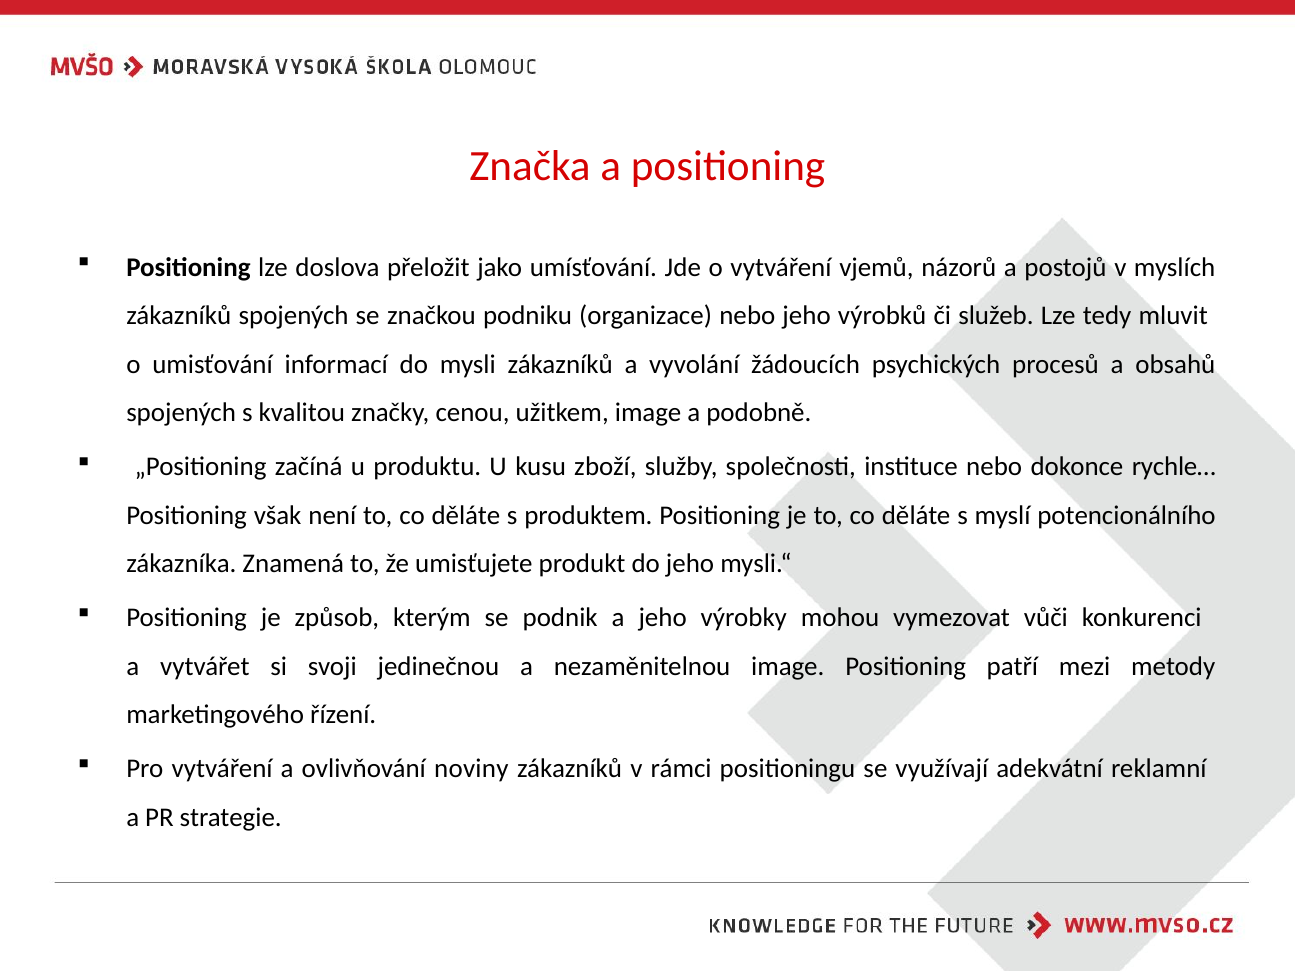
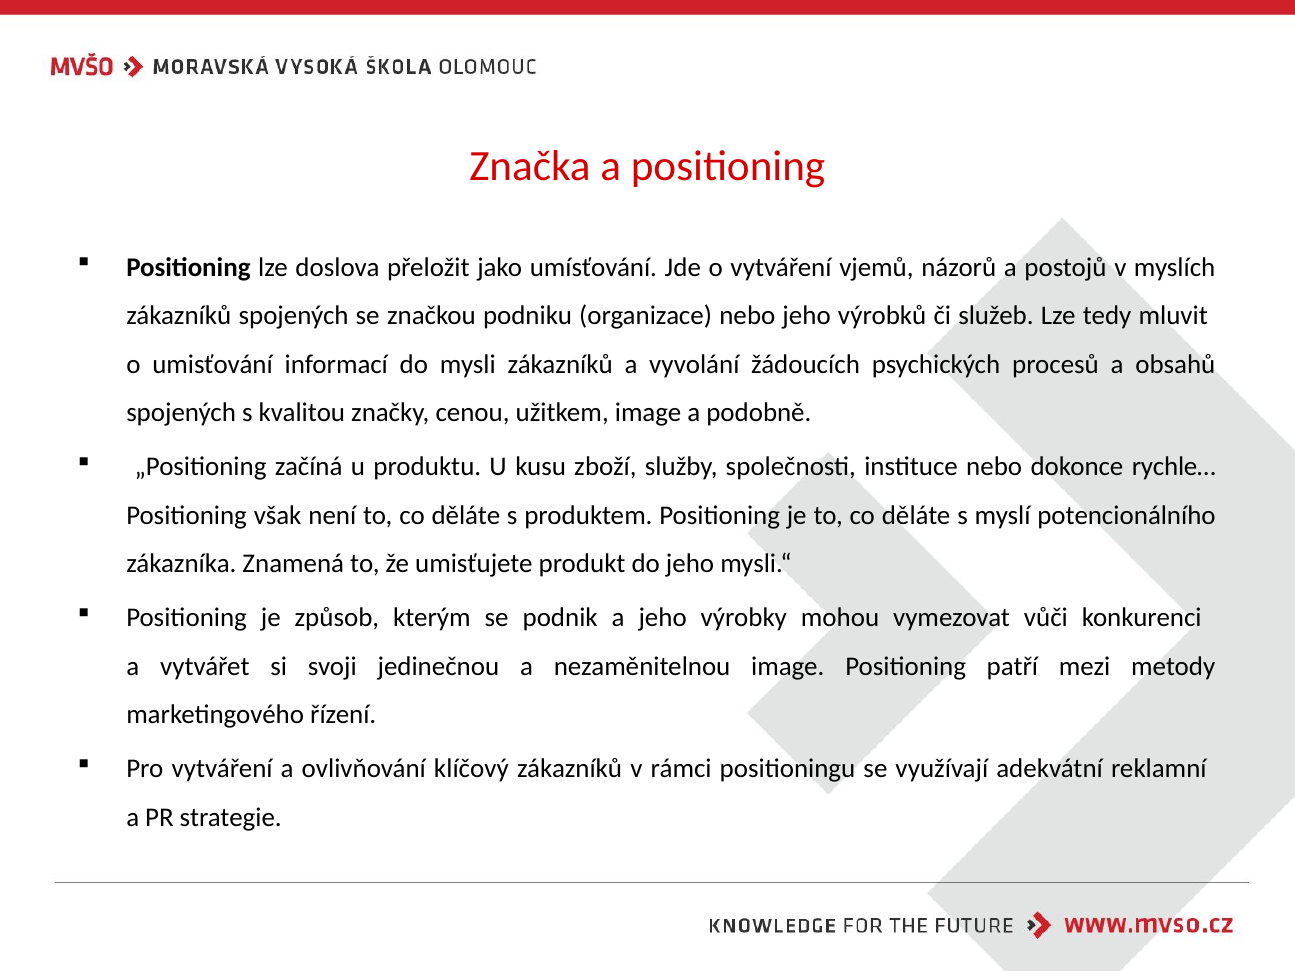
noviny: noviny -> klíčový
